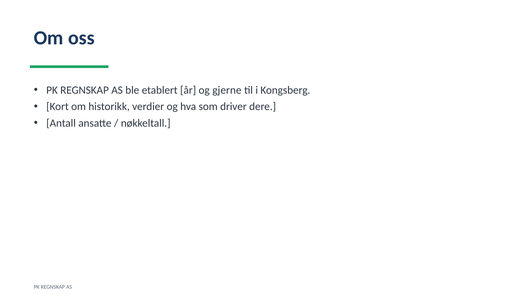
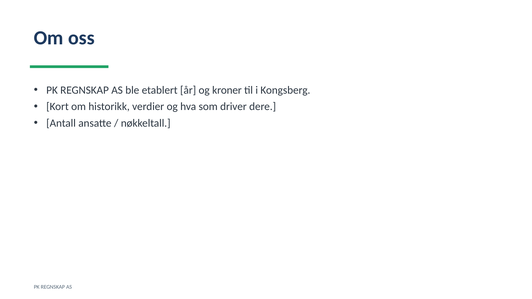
gjerne: gjerne -> kroner
